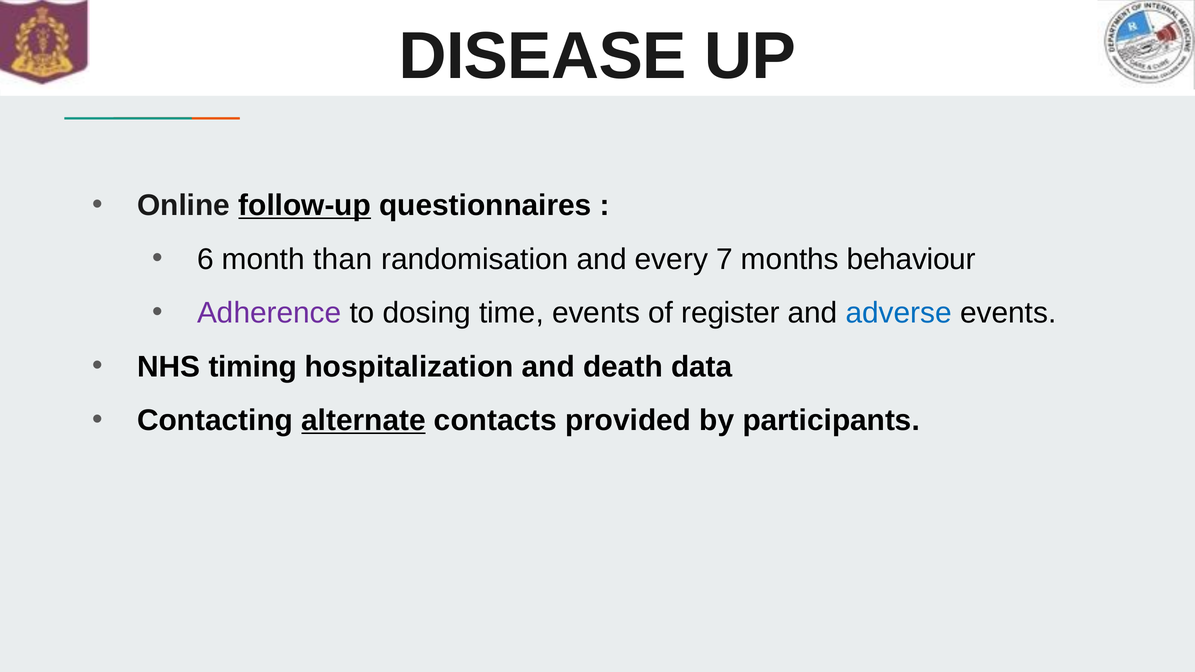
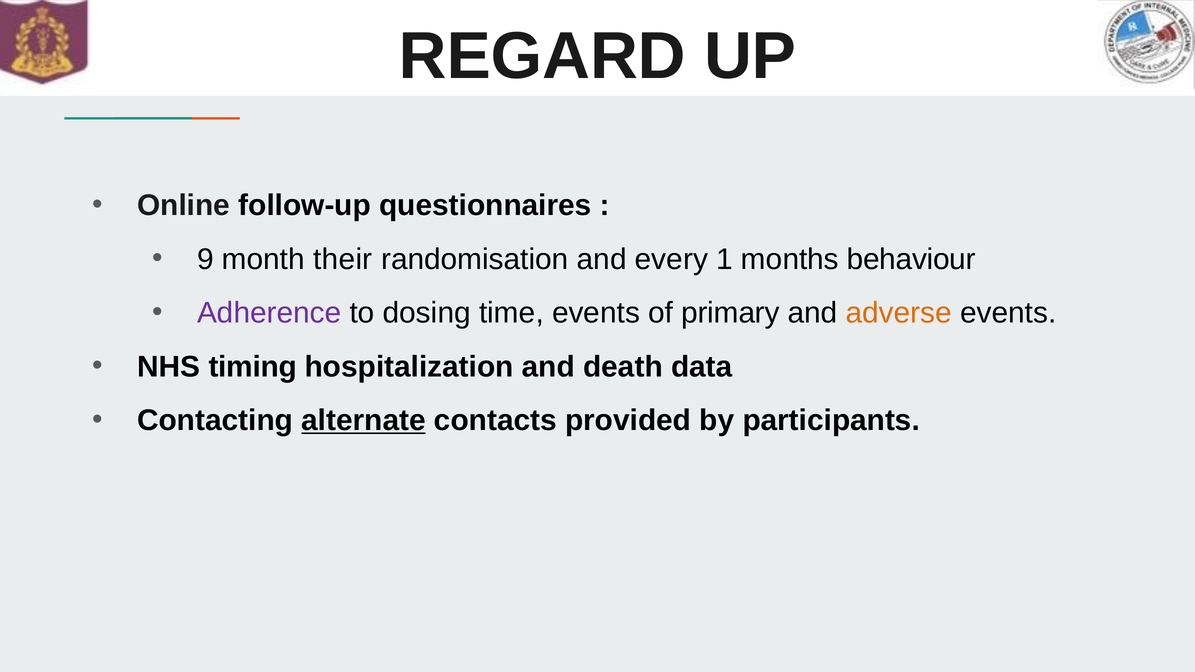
DISEASE: DISEASE -> REGARD
follow-up underline: present -> none
6: 6 -> 9
than: than -> their
7: 7 -> 1
register: register -> primary
adverse colour: blue -> orange
